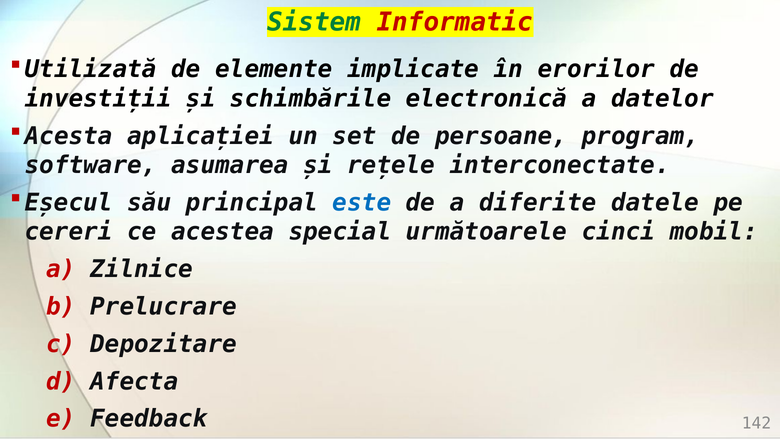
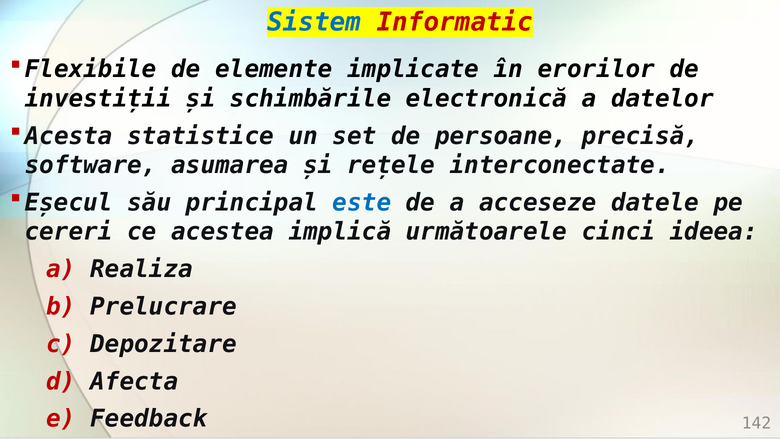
Sistem colour: green -> blue
Utilizată: Utilizată -> Flexibile
aplicației: aplicației -> statistice
program: program -> precisă
diferite: diferite -> acceseze
special: special -> implică
mobil: mobil -> ideea
Zilnice: Zilnice -> Realiza
